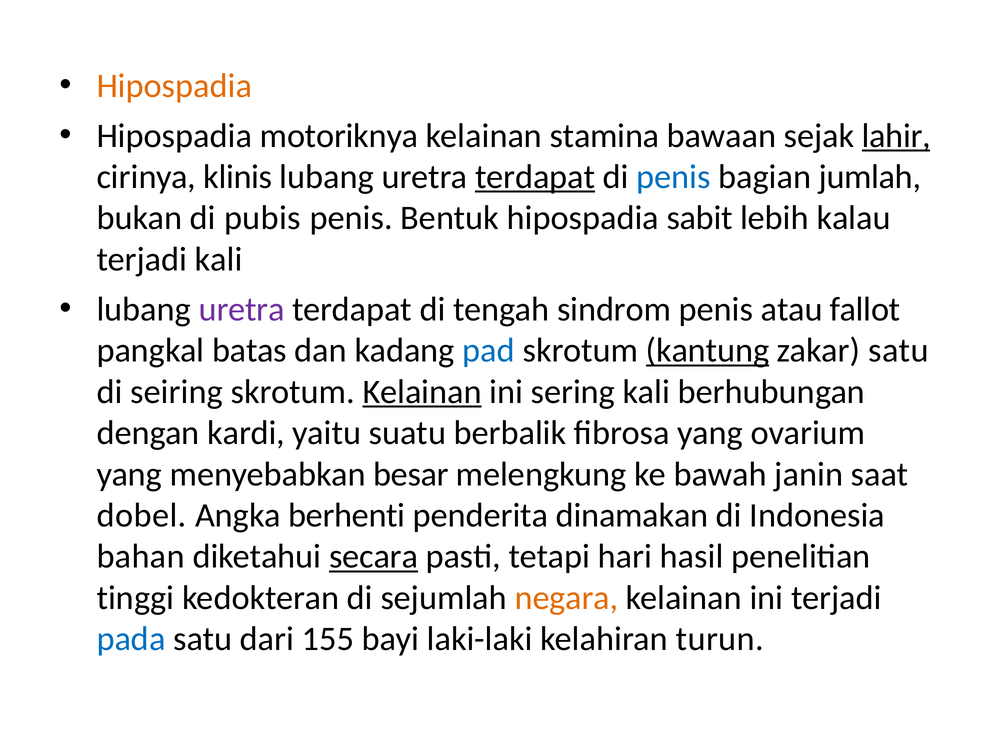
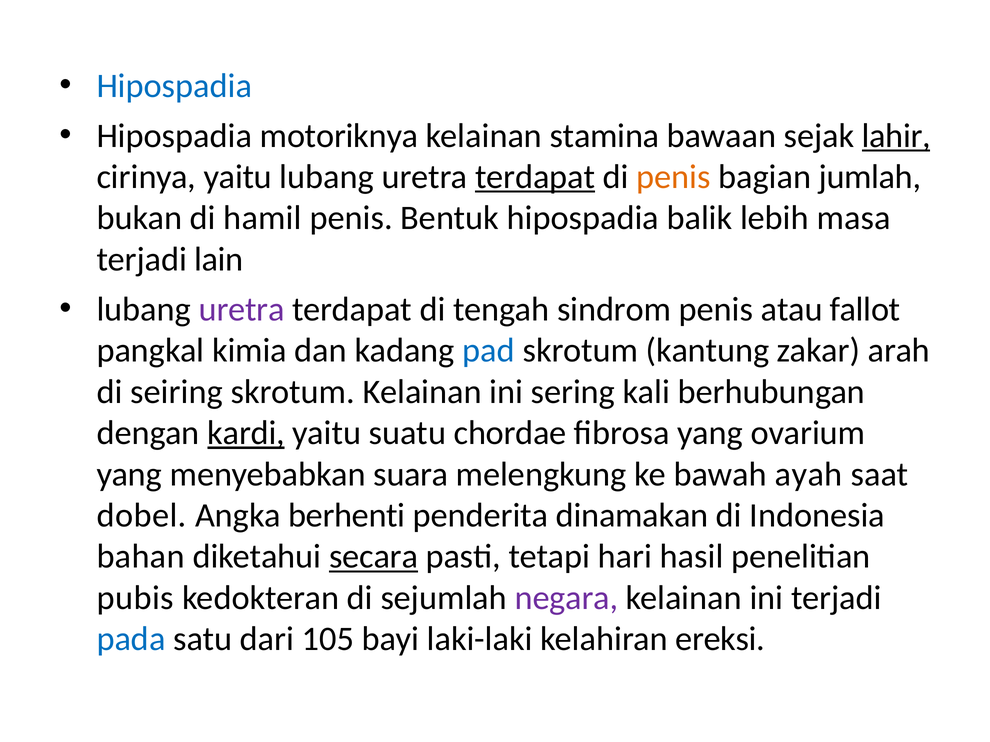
Hipospadia at (174, 86) colour: orange -> blue
cirinya klinis: klinis -> yaitu
penis at (673, 177) colour: blue -> orange
pubis: pubis -> hamil
sabit: sabit -> balik
kalau: kalau -> masa
terjadi kali: kali -> lain
batas: batas -> kimia
kantung underline: present -> none
zakar satu: satu -> arah
Kelainan at (422, 392) underline: present -> none
kardi underline: none -> present
berbalik: berbalik -> chordae
besar: besar -> suara
janin: janin -> ayah
tinggi: tinggi -> pubis
negara colour: orange -> purple
155: 155 -> 105
turun: turun -> ereksi
